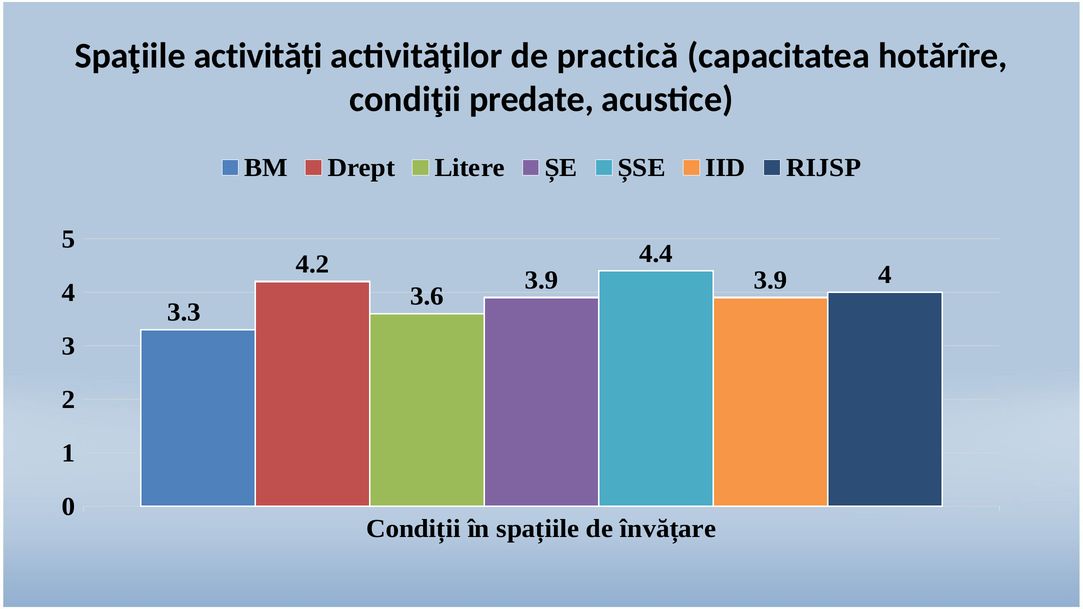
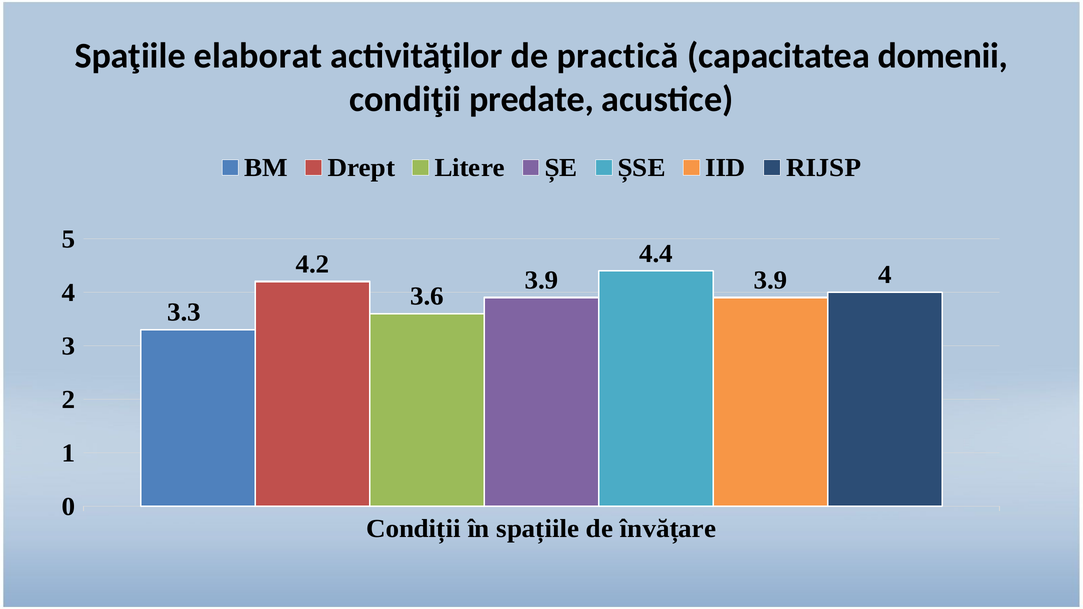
activităţi: activităţi -> elaborat
hotărîre: hotărîre -> domenii
